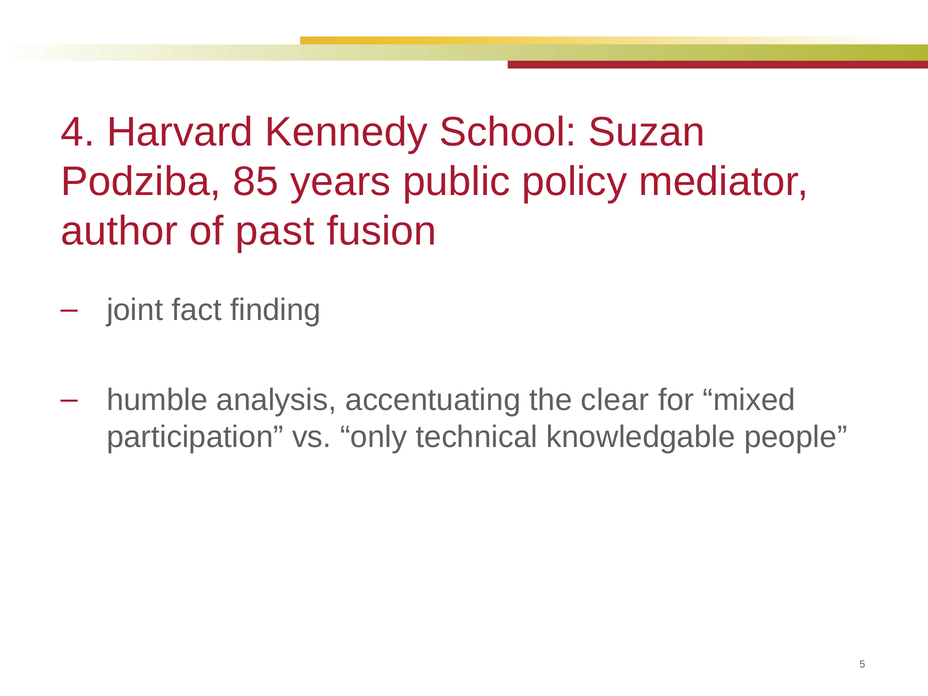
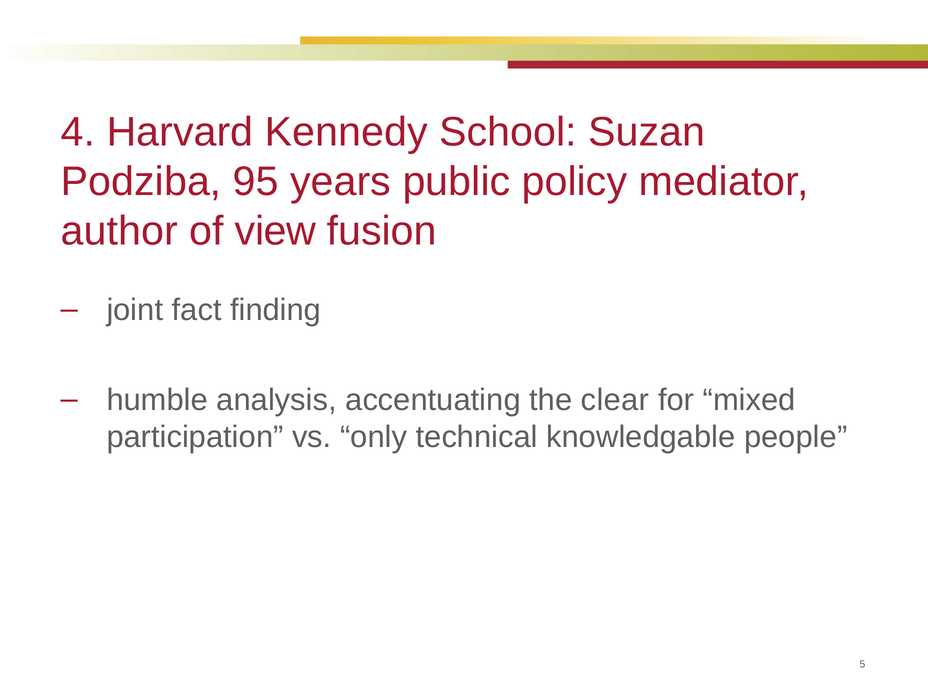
85: 85 -> 95
past: past -> view
